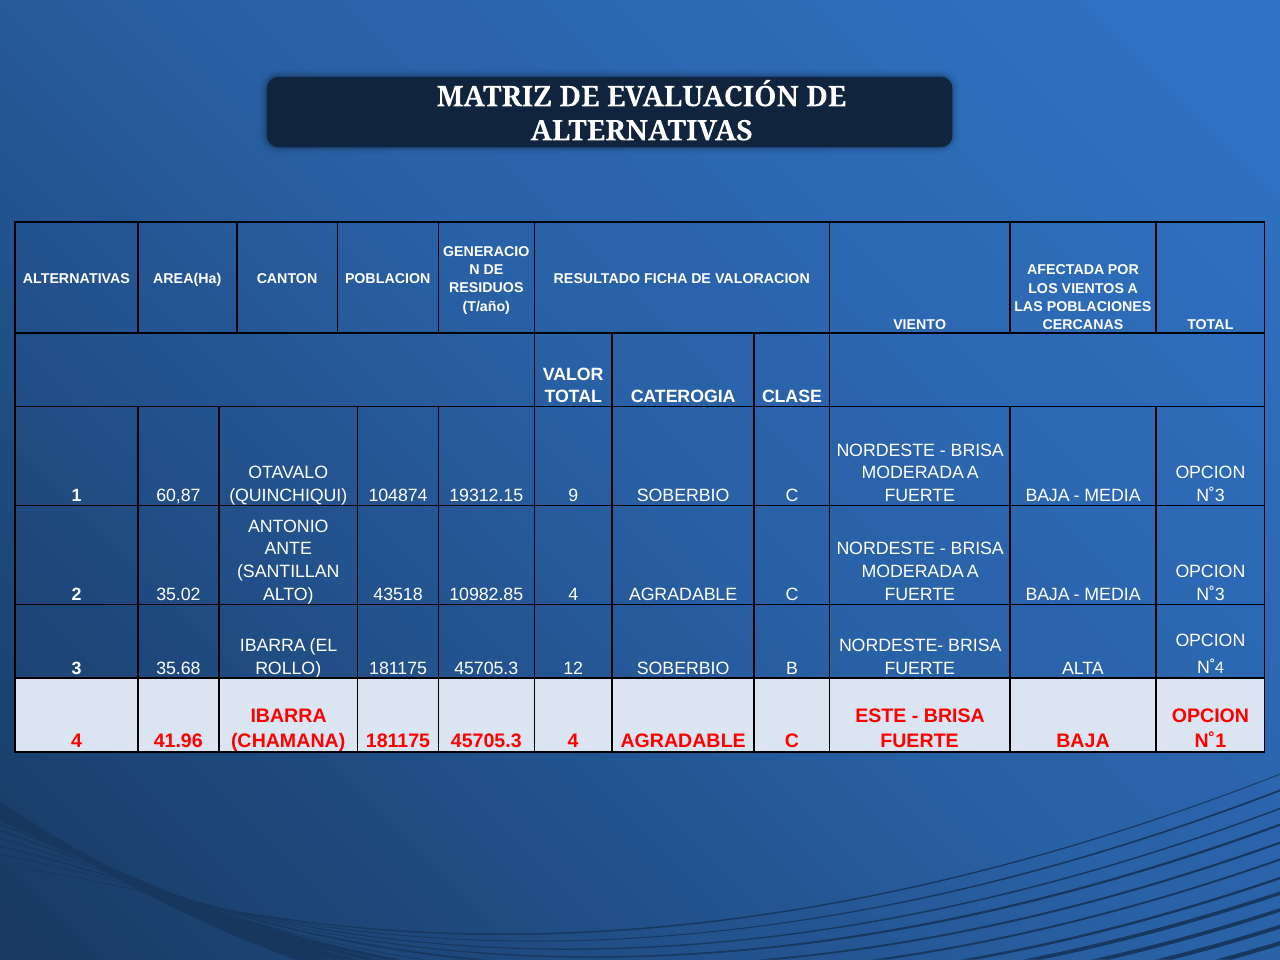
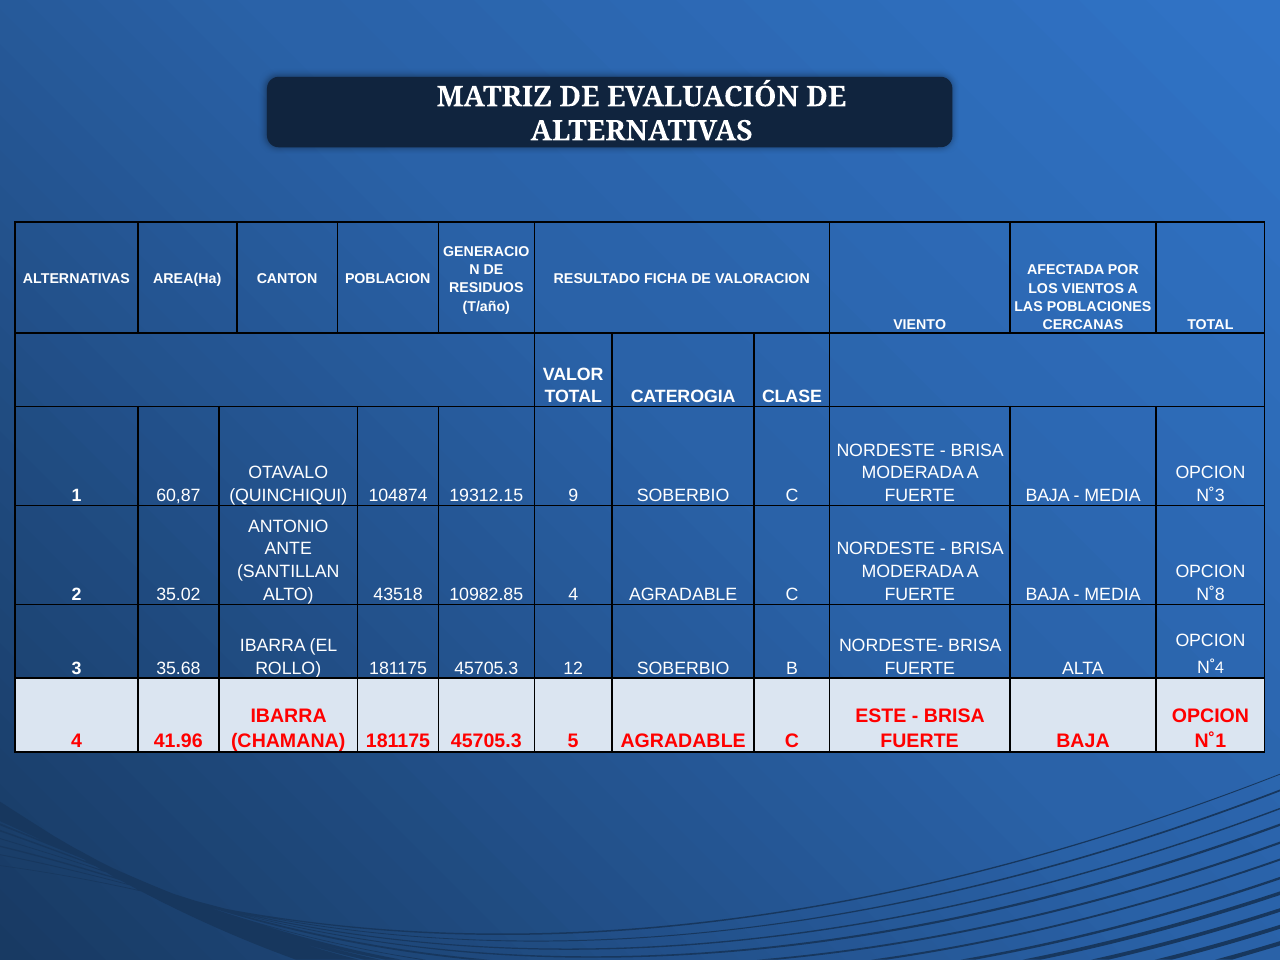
N˚3 at (1211, 595): N˚3 -> N˚8
45705.3 4: 4 -> 5
